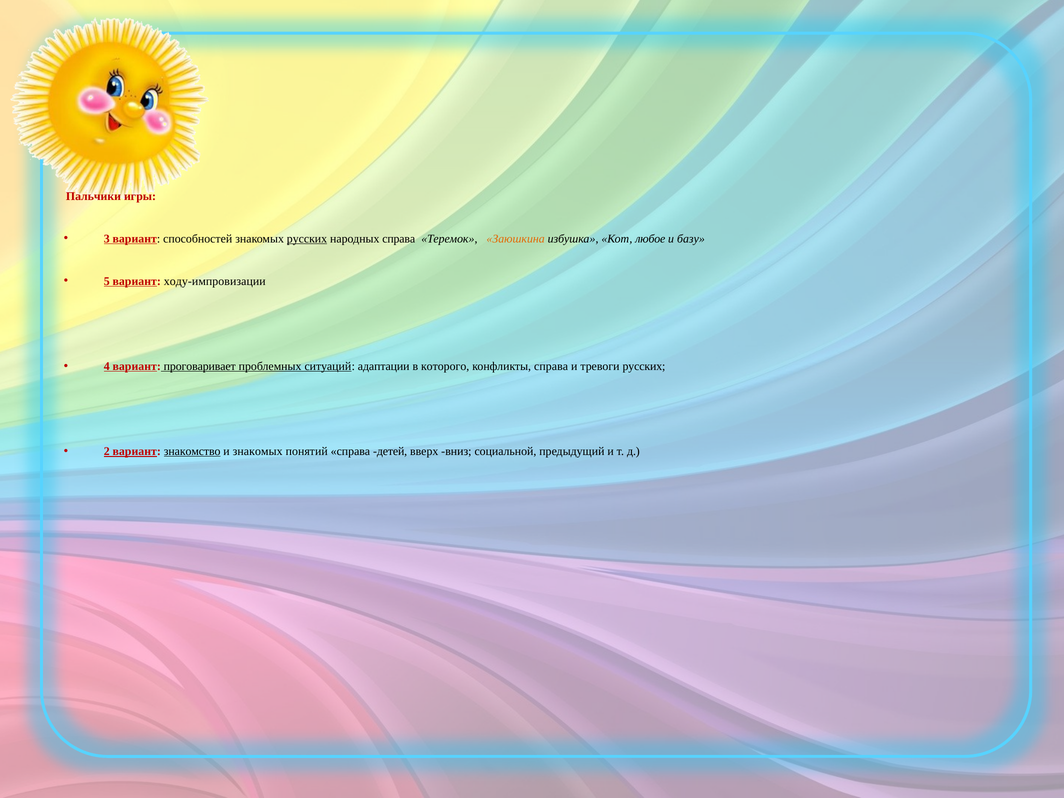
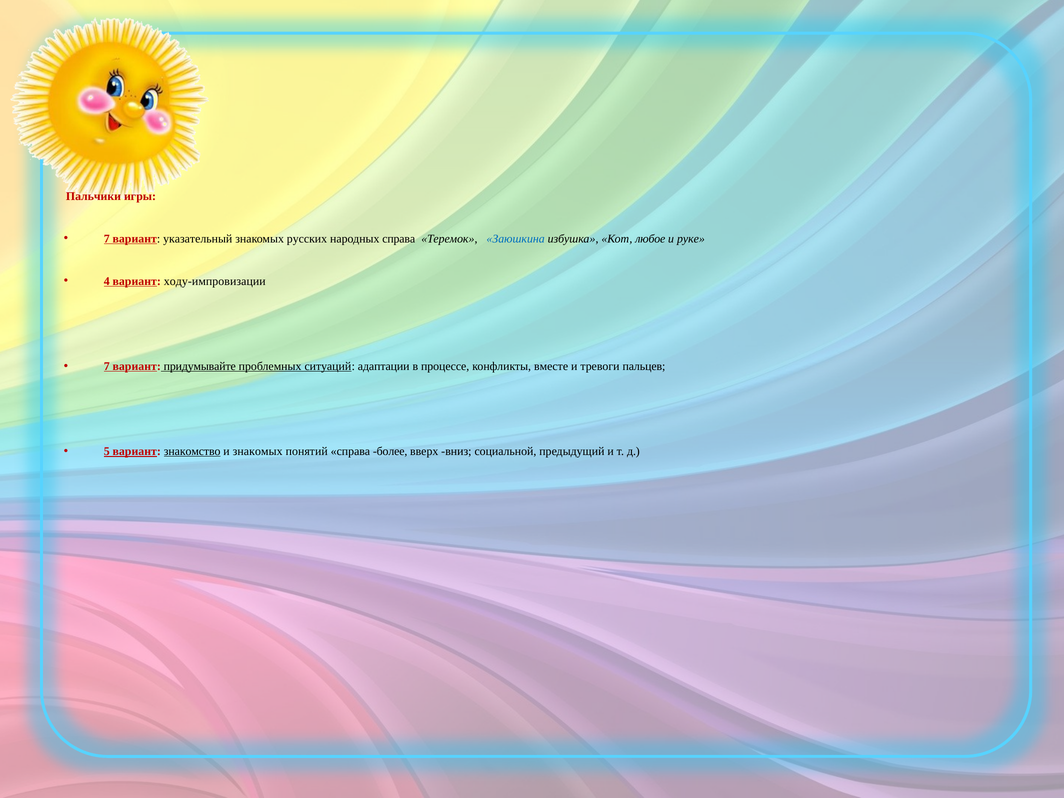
3 at (107, 239): 3 -> 7
способностей: способностей -> указательный
русских at (307, 239) underline: present -> none
Заюшкина colour: orange -> blue
базу: базу -> руке
5: 5 -> 4
4 at (107, 366): 4 -> 7
проговаривает: проговаривает -> придумывайте
которого: которого -> процессе
конфликты справа: справа -> вместе
тревоги русских: русских -> пальцев
2: 2 -> 5
детей: детей -> более
